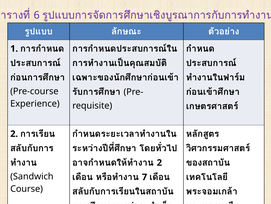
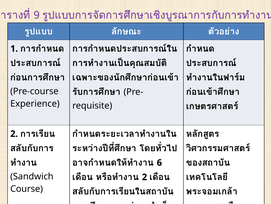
6: 6 -> 9
2 at (159, 162): 2 -> 6
7 at (144, 177): 7 -> 2
